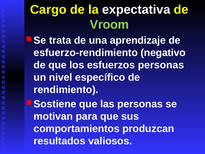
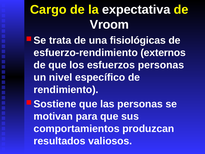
Vroom colour: light green -> white
aprendizaje: aprendizaje -> fisiológicas
negativo: negativo -> externos
